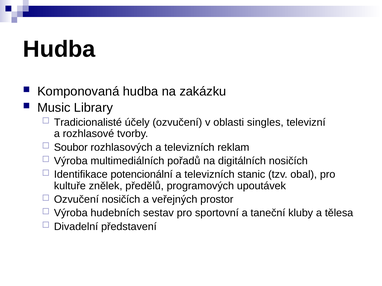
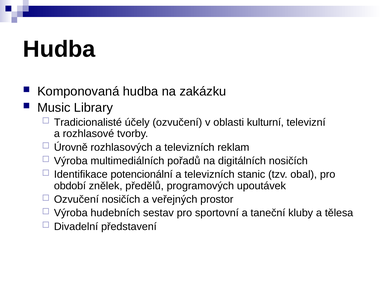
singles: singles -> kulturní
Soubor: Soubor -> Úrovně
kultuře: kultuře -> období
